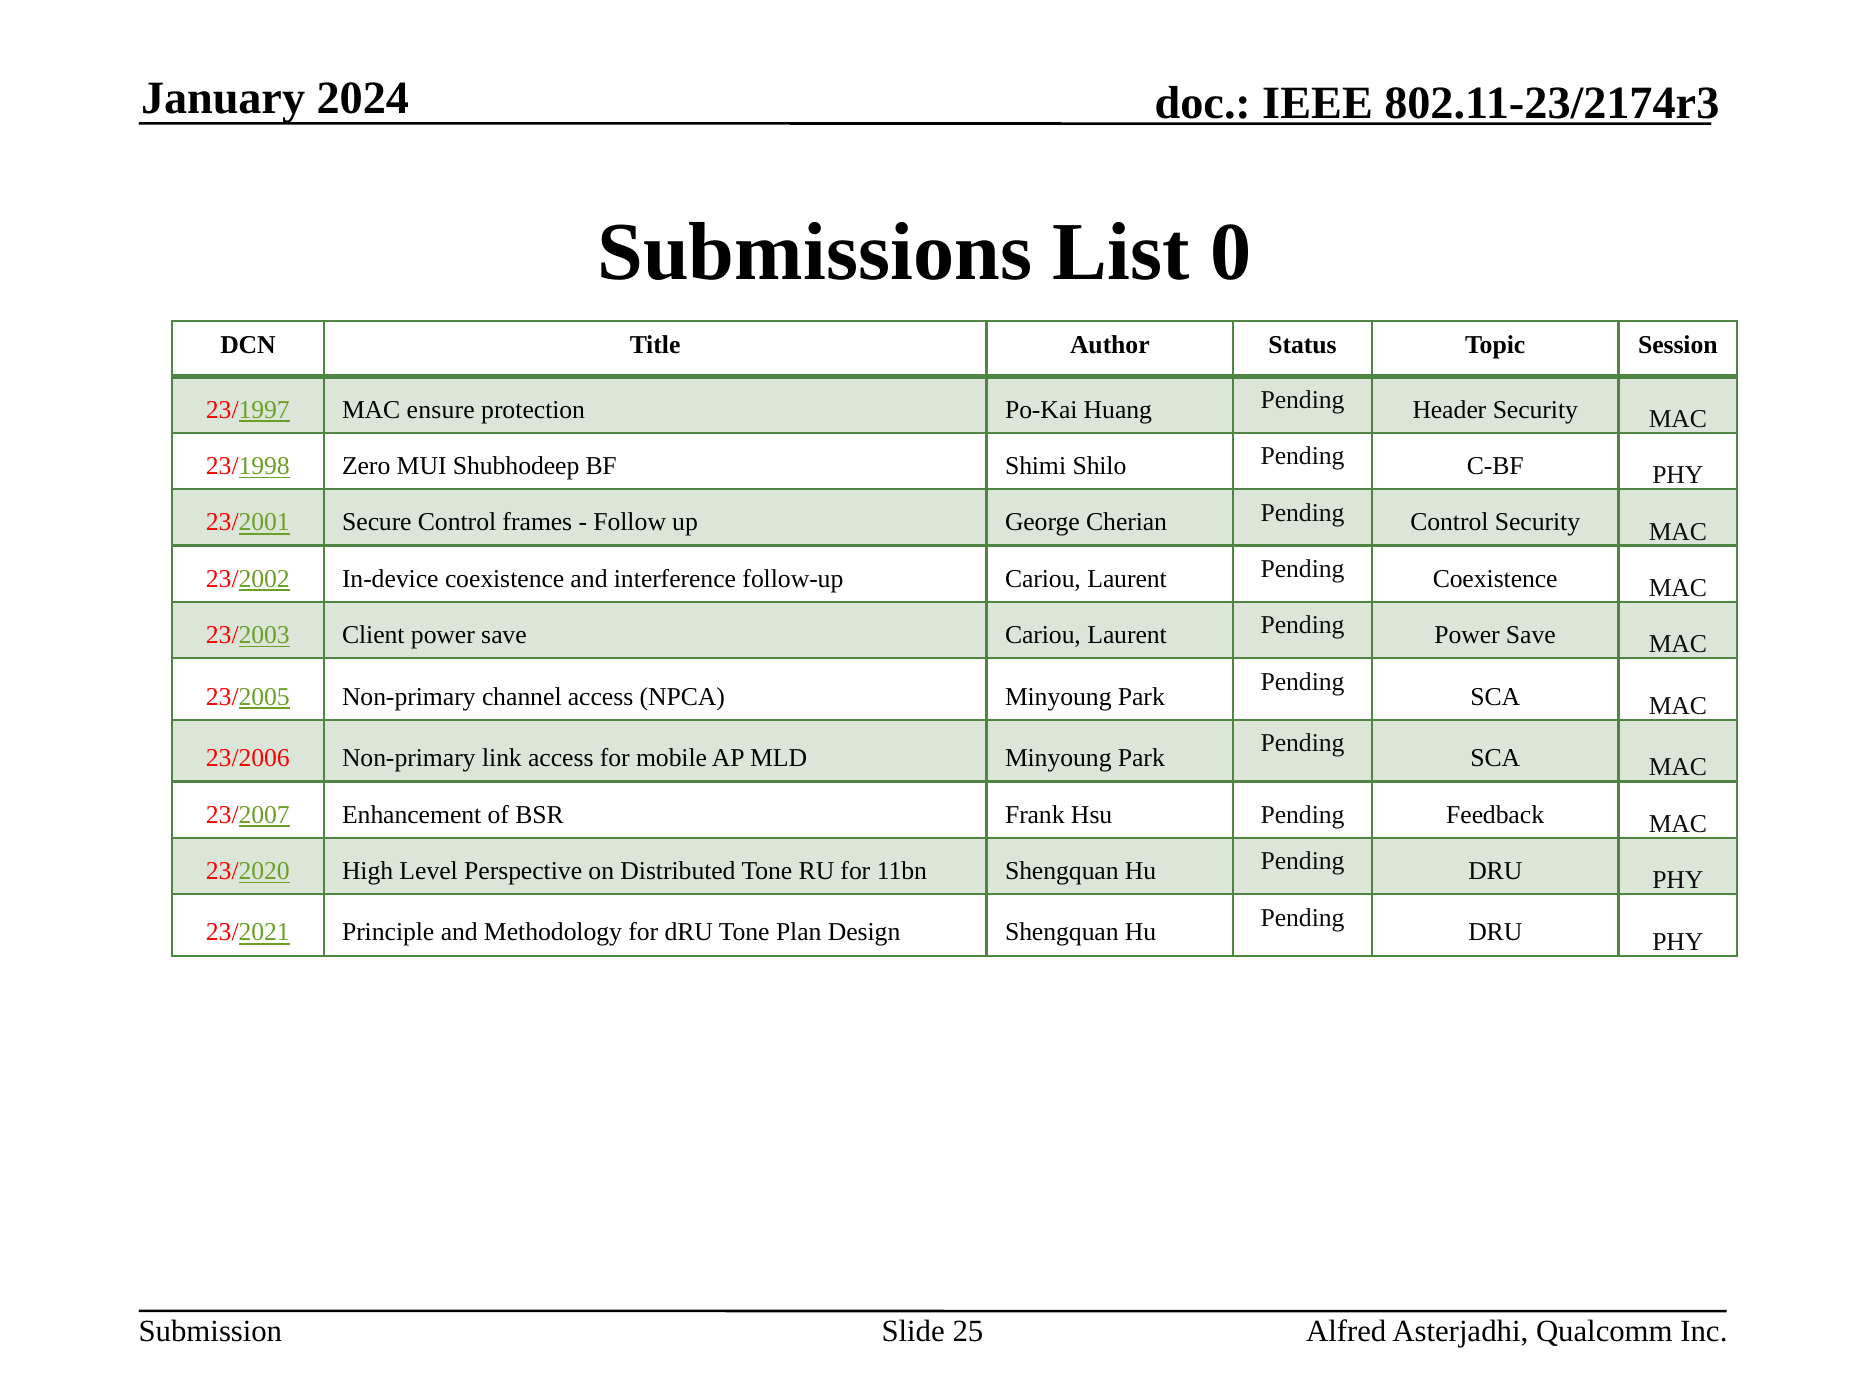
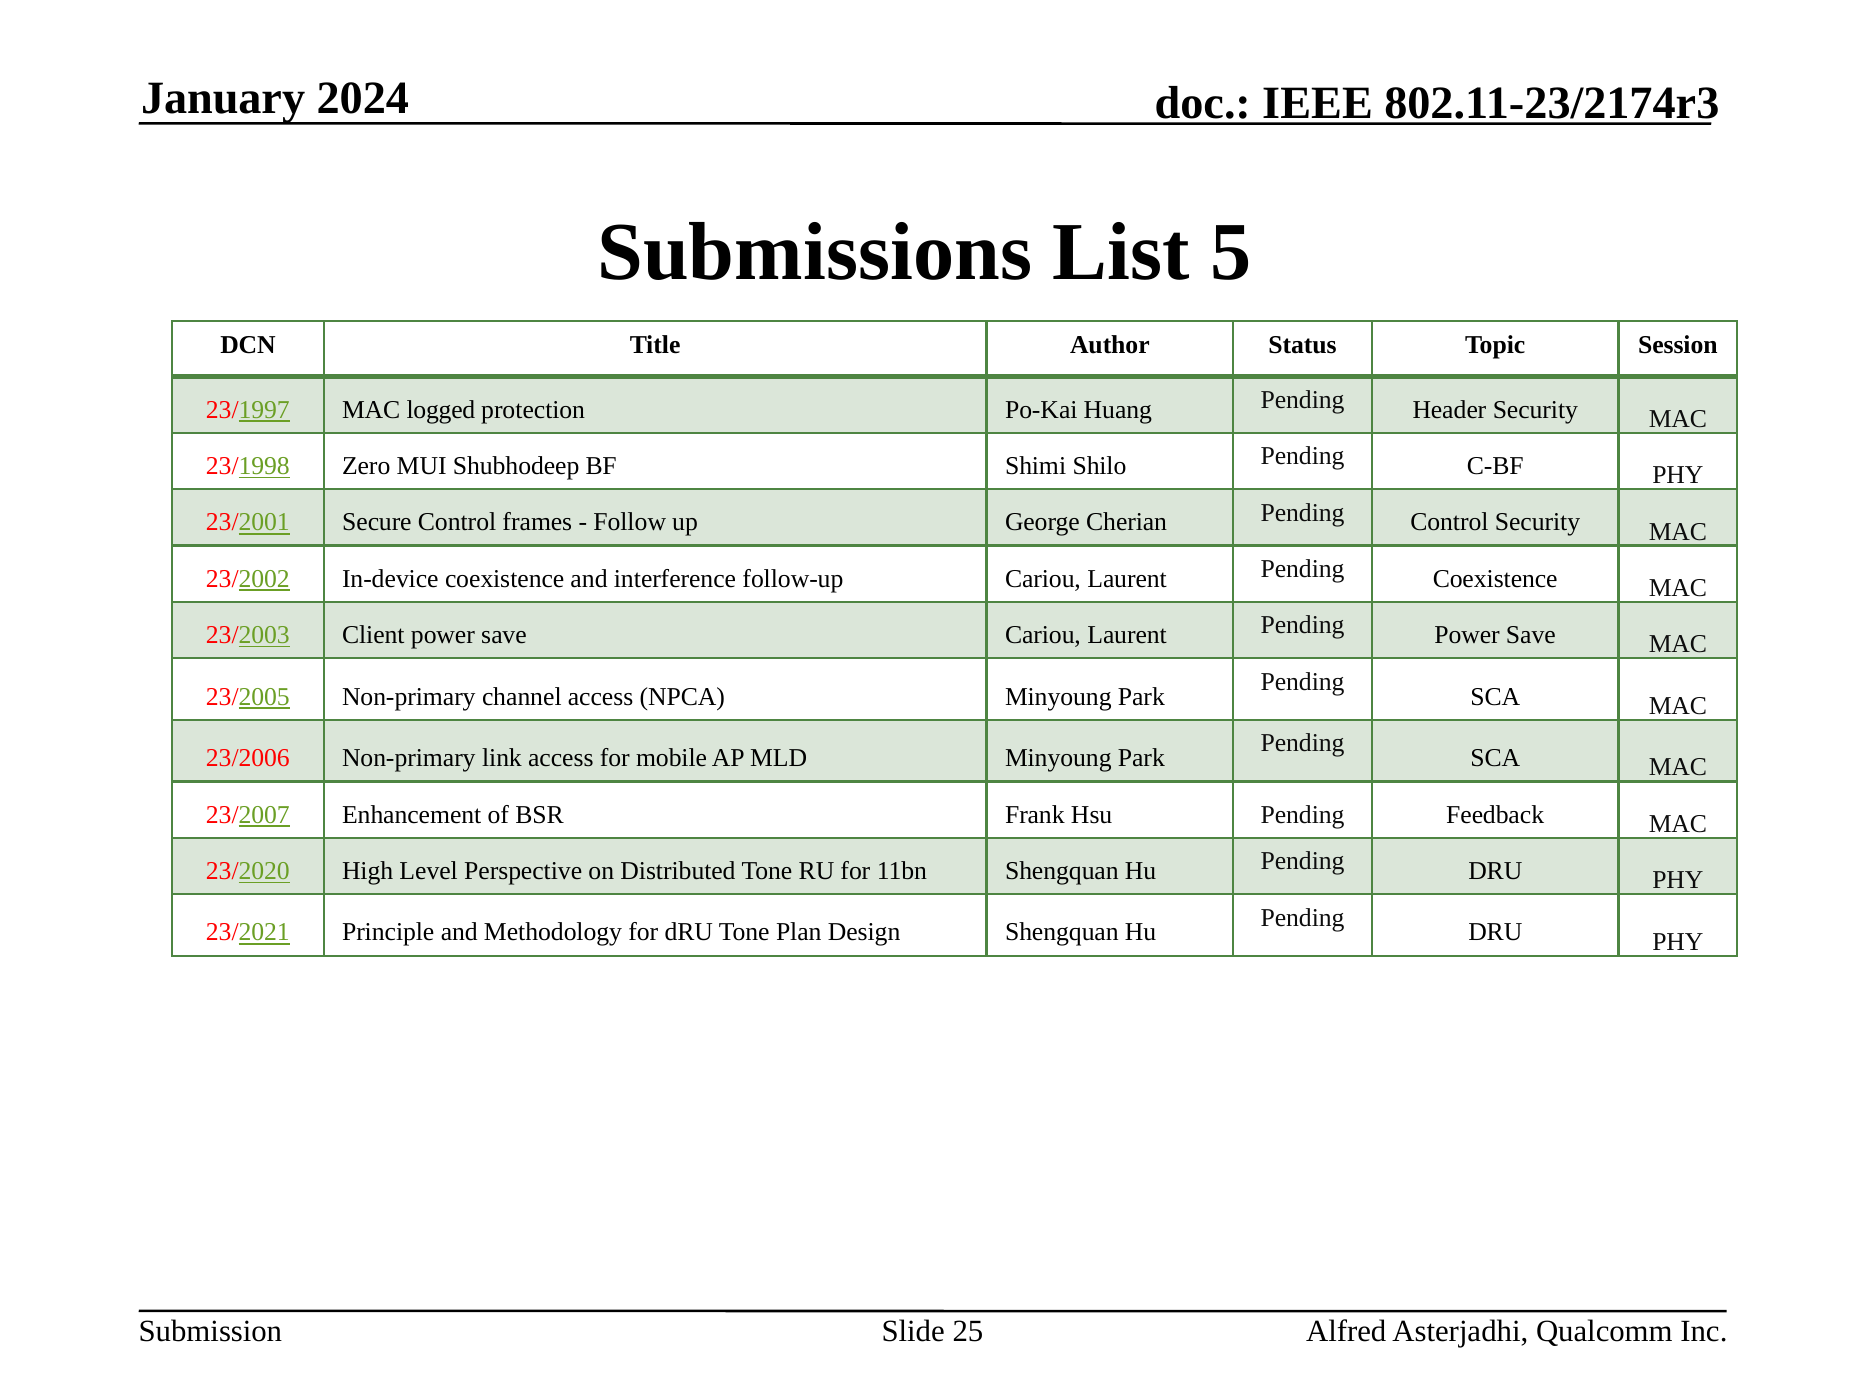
0: 0 -> 5
ensure: ensure -> logged
